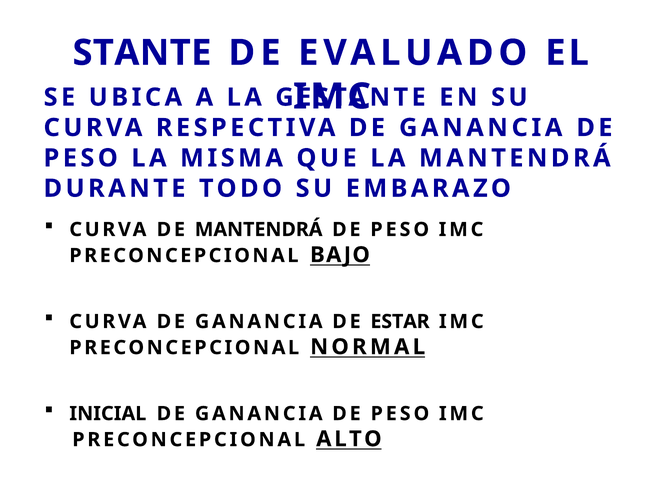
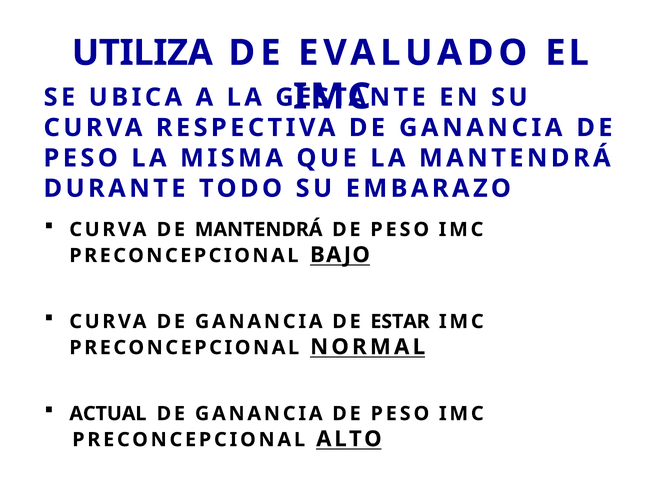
STANTE: STANTE -> UTILIZA
INICIAL: INICIAL -> ACTUAL
